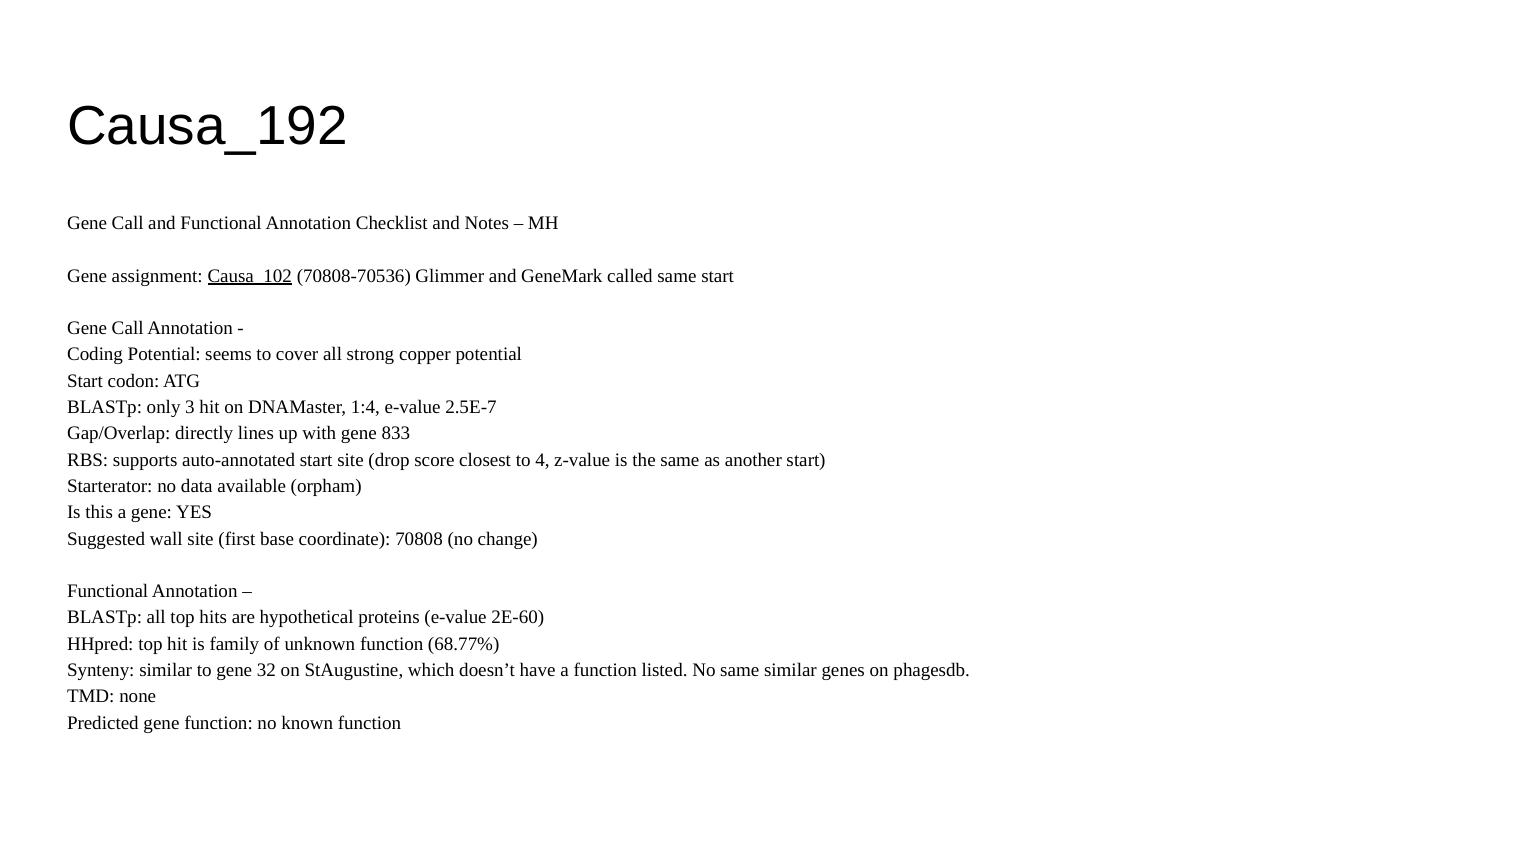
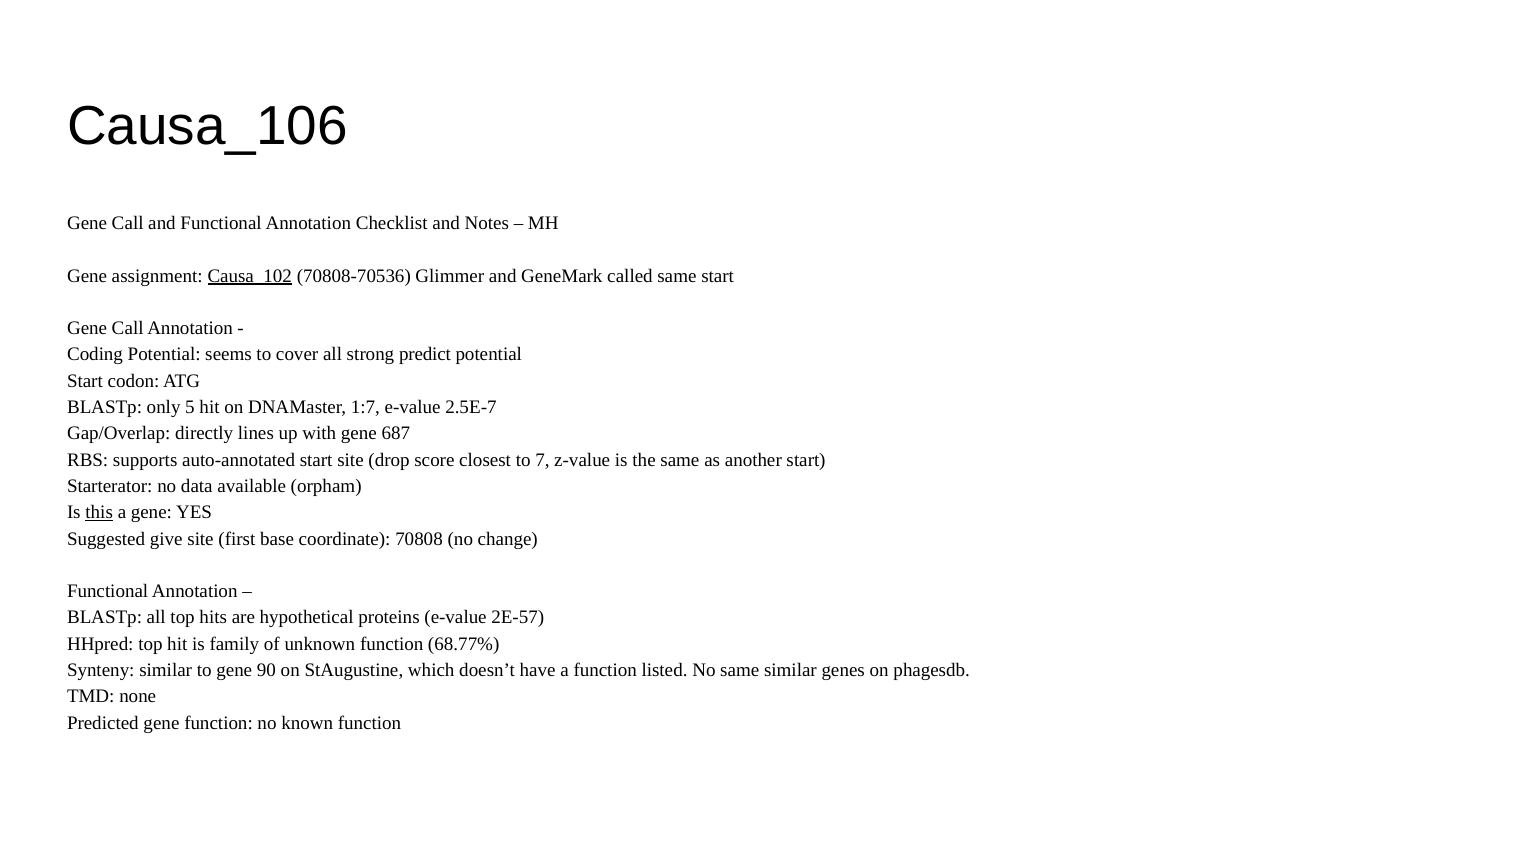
Causa_192: Causa_192 -> Causa_106
copper: copper -> predict
3: 3 -> 5
1:4: 1:4 -> 1:7
833: 833 -> 687
4: 4 -> 7
this underline: none -> present
wall: wall -> give
2E-60: 2E-60 -> 2E-57
32: 32 -> 90
